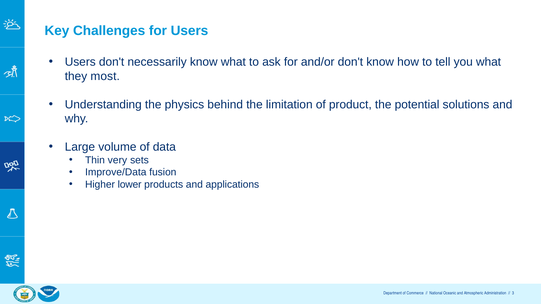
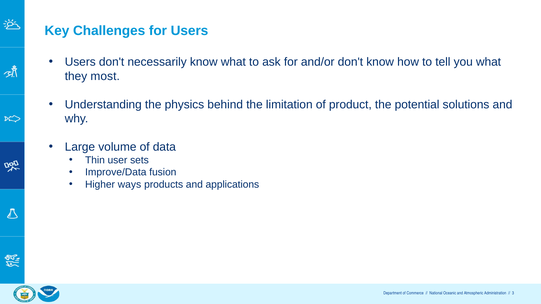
very: very -> user
lower: lower -> ways
